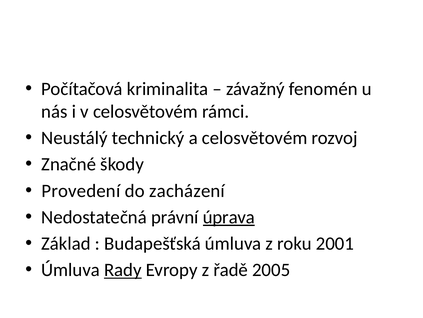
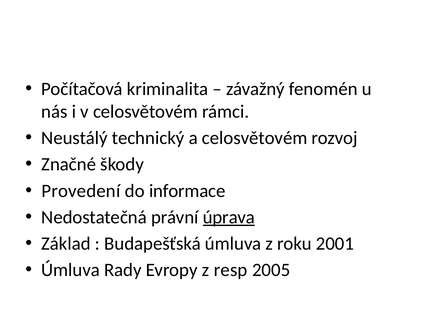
zacházení: zacházení -> informace
Rady underline: present -> none
řadě: řadě -> resp
